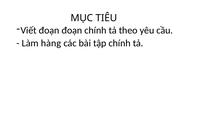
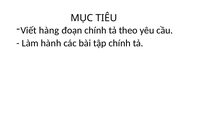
Viết đoạn: đoạn -> hàng
hàng: hàng -> hành
